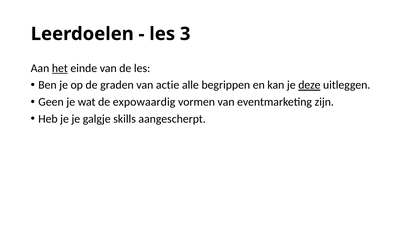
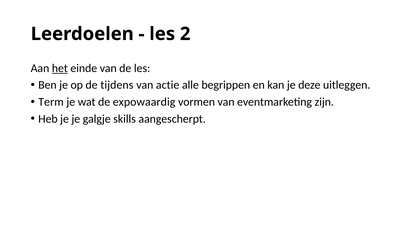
3: 3 -> 2
graden: graden -> tijdens
deze underline: present -> none
Geen: Geen -> Term
